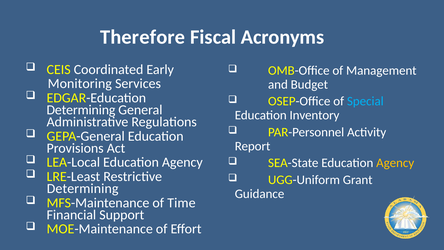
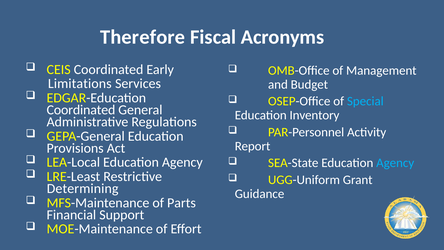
Monitoring: Monitoring -> Limitations
Determining at (81, 110): Determining -> Coordinated
Agency at (395, 163) colour: yellow -> light blue
Time: Time -> Parts
